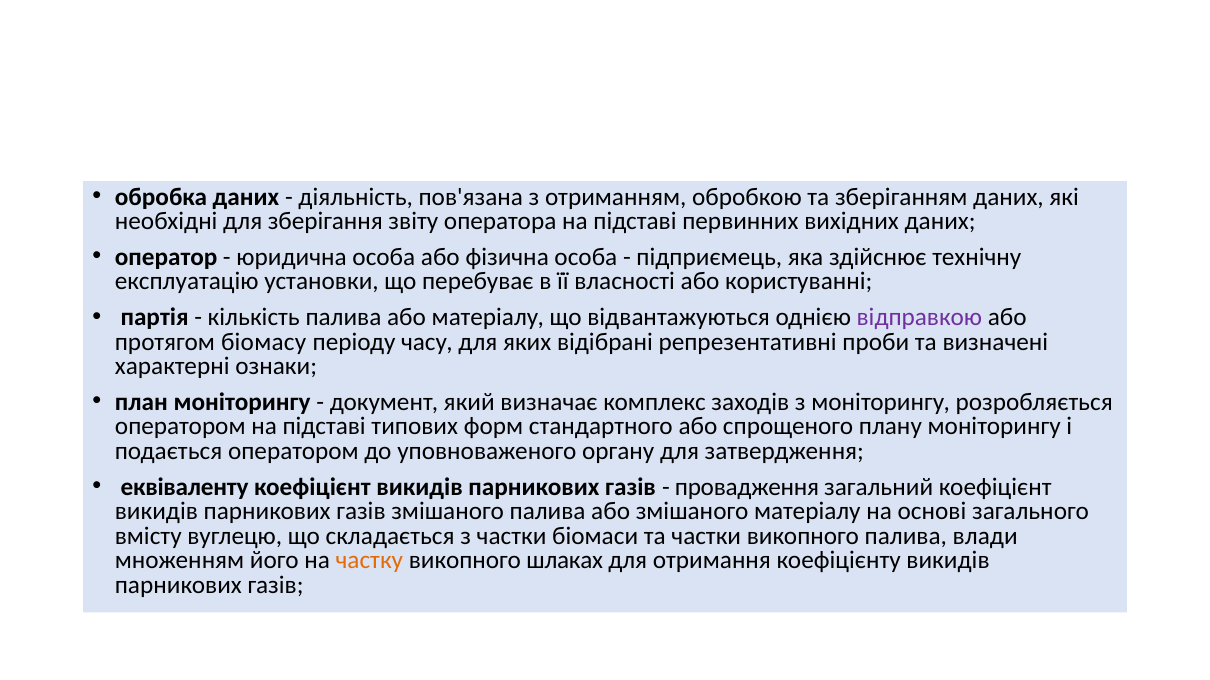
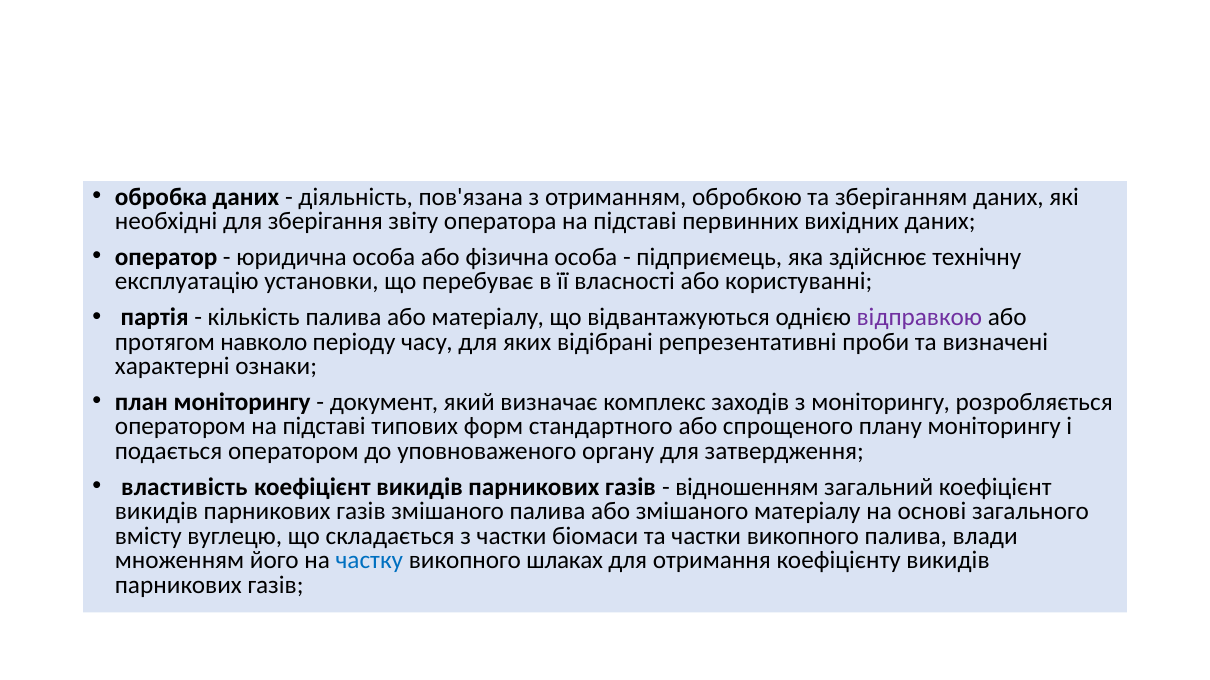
біомасу: біомасу -> навколо
еквіваленту: еквіваленту -> властивість
провадження: провадження -> відношенням
частку colour: orange -> blue
